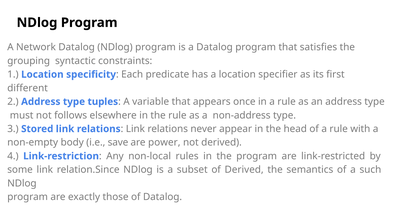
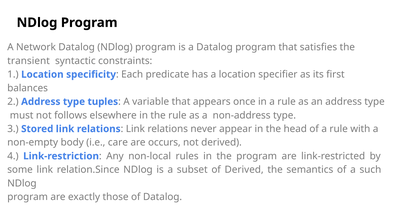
grouping: grouping -> transient
different: different -> balances
save: save -> care
power: power -> occurs
